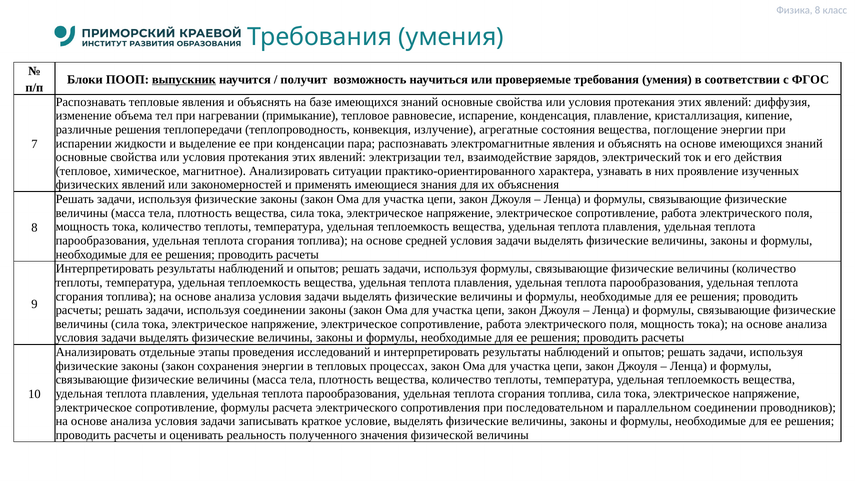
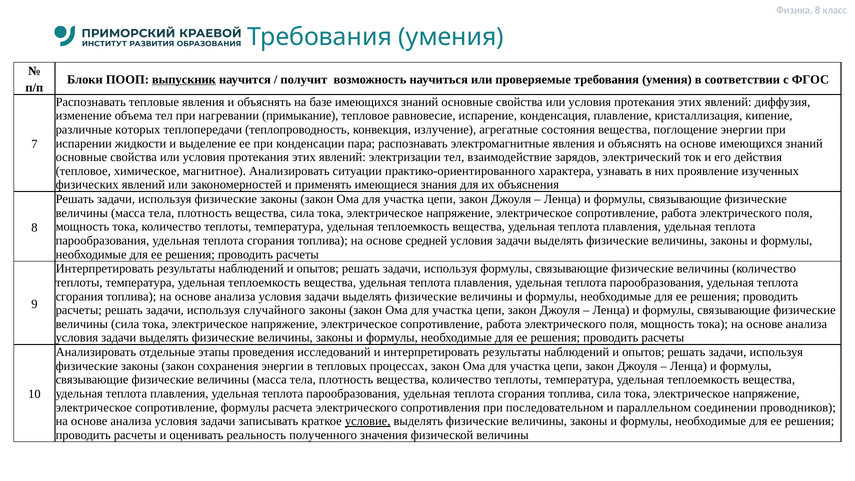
различные решения: решения -> которых
используя соединении: соединении -> случайного
условие underline: none -> present
